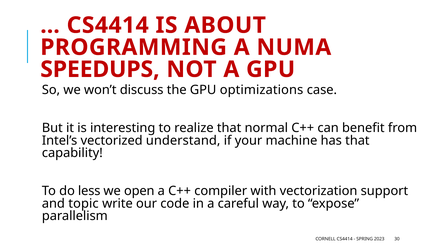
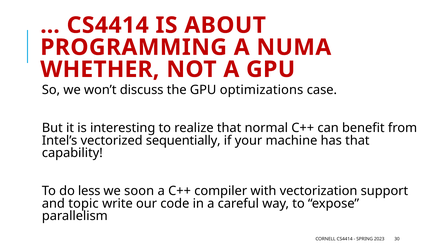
SPEEDUPS: SPEEDUPS -> WHETHER
understand: understand -> sequentially
open: open -> soon
